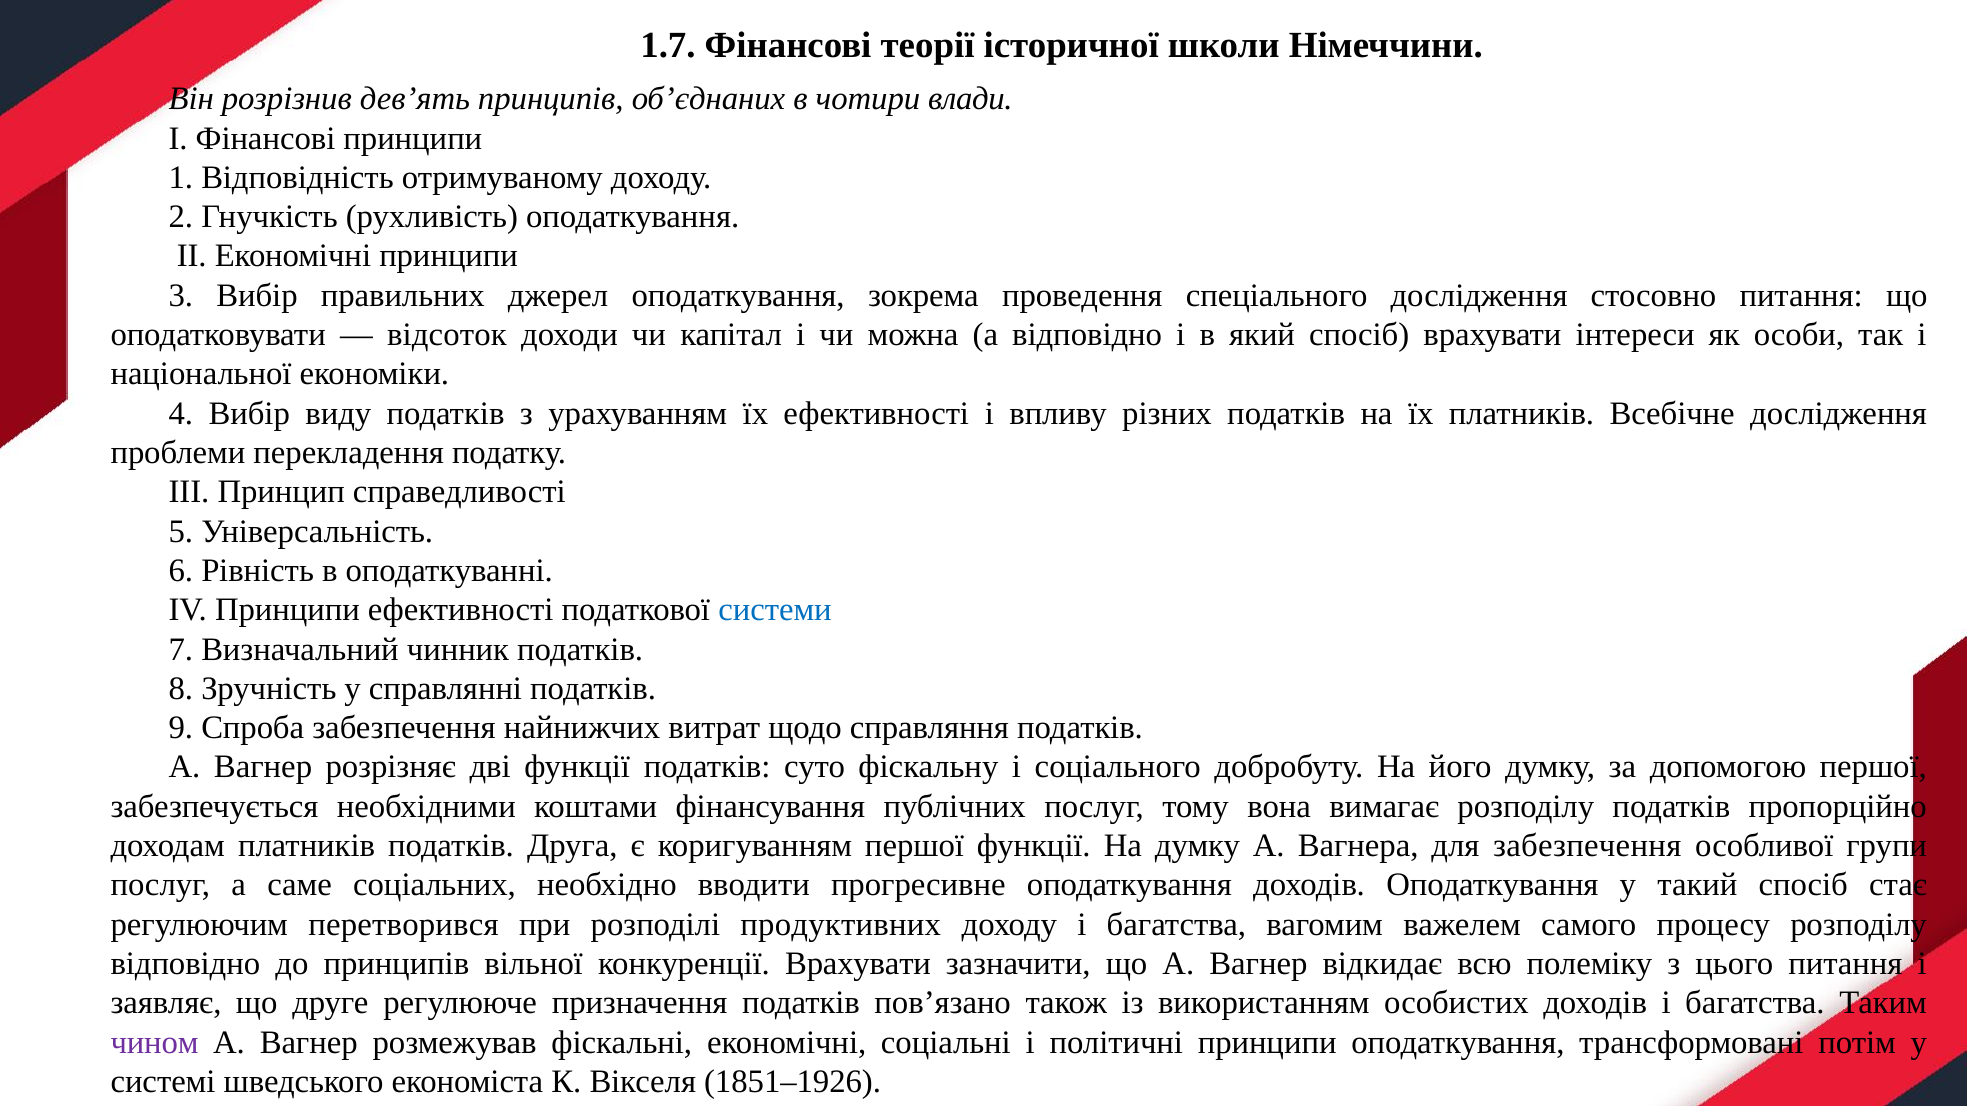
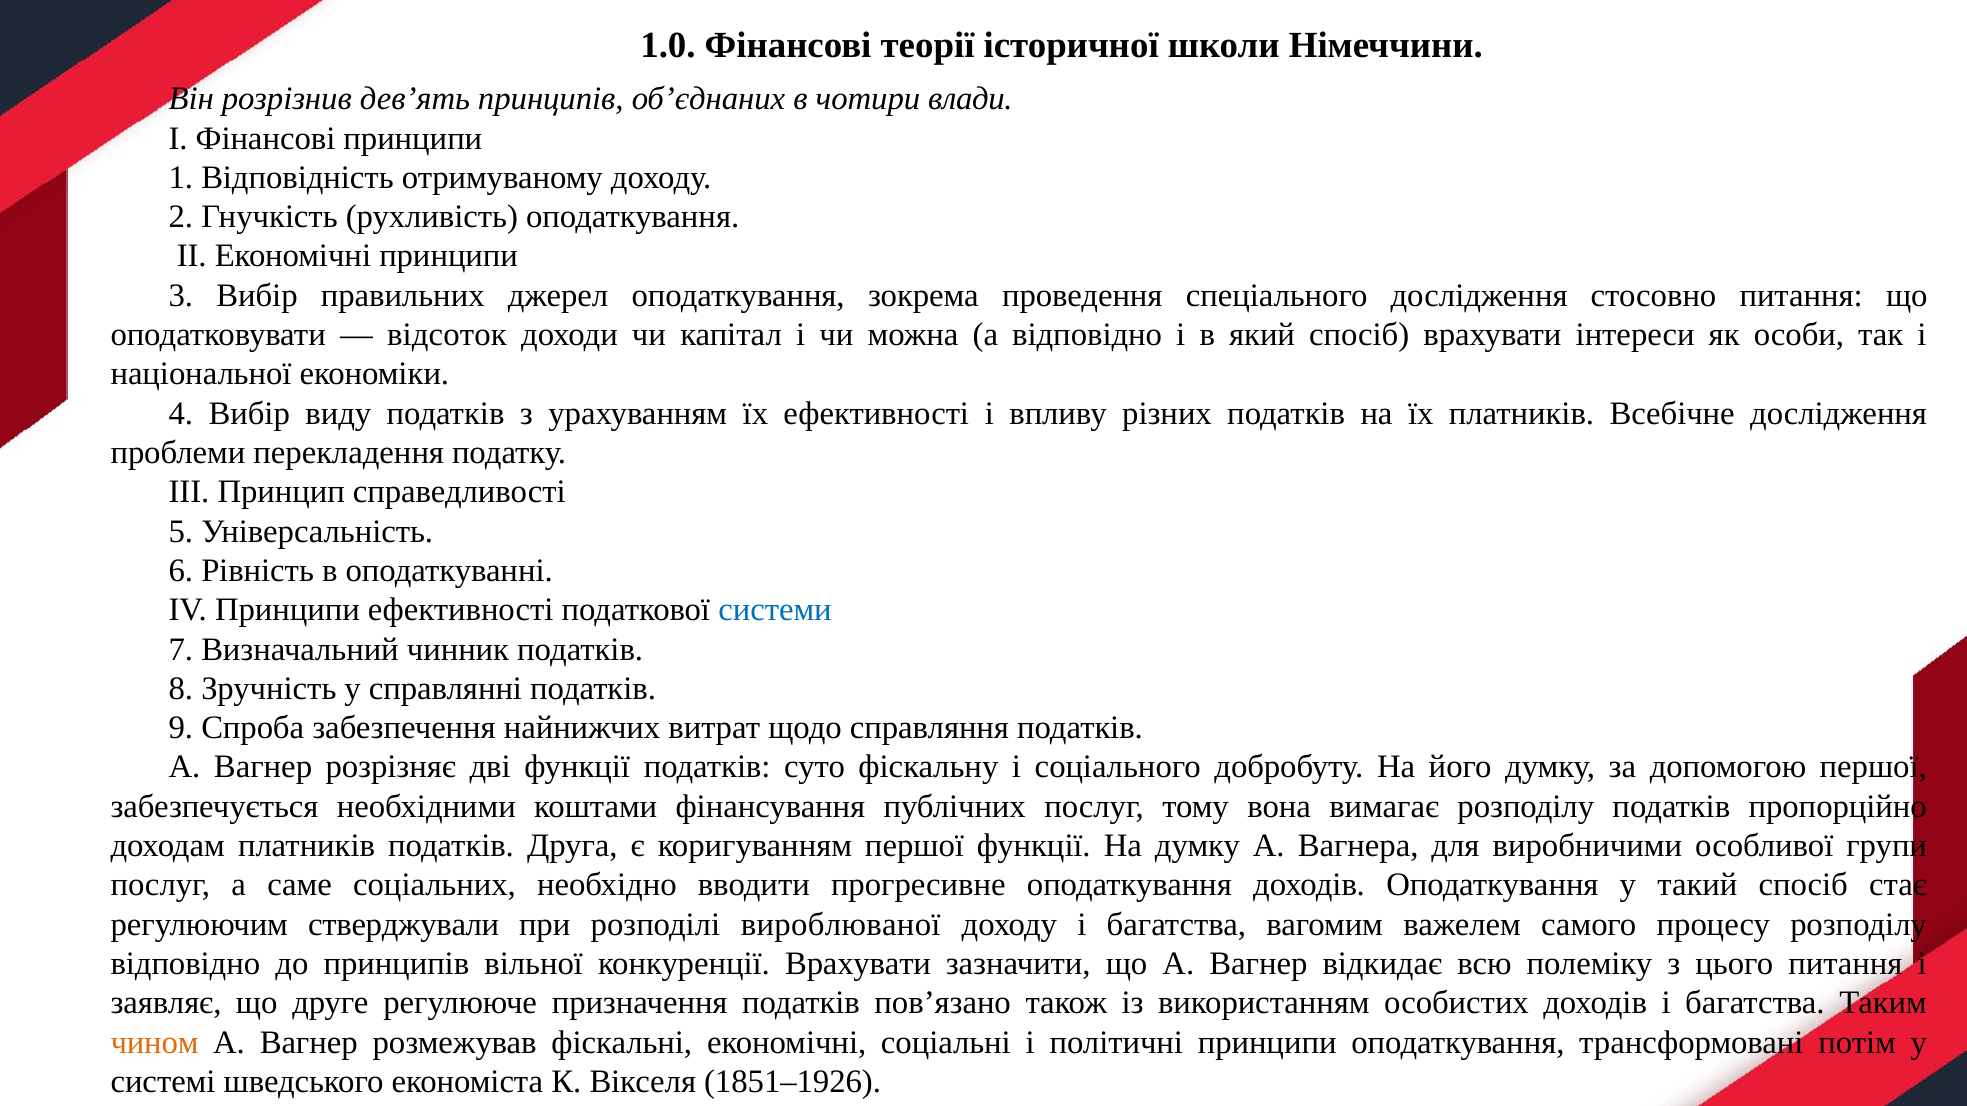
1.7: 1.7 -> 1.0
для забезпечення: забезпечення -> виробничими
перетворився: перетворився -> стверджували
продуктивних: продуктивних -> вироблюваної
чином colour: purple -> orange
